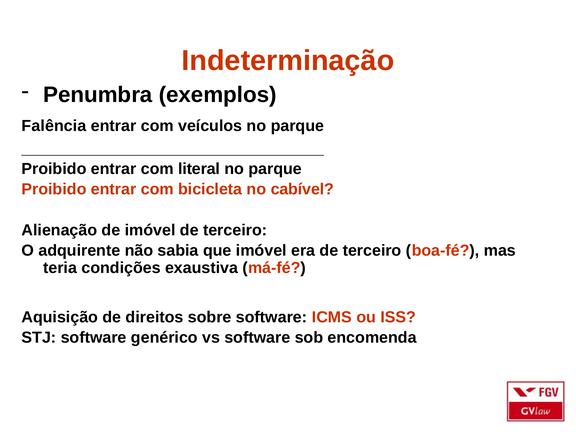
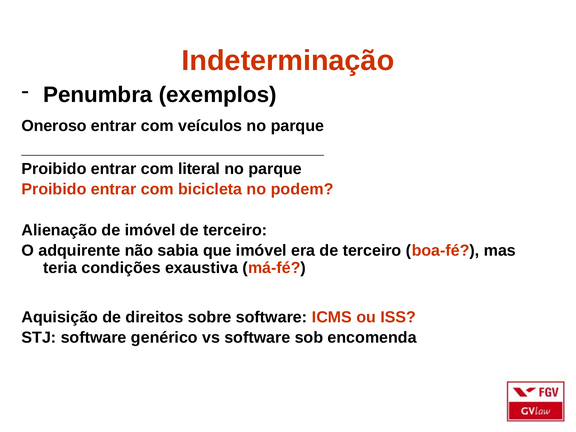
Falência: Falência -> Oneroso
cabível: cabível -> podem
